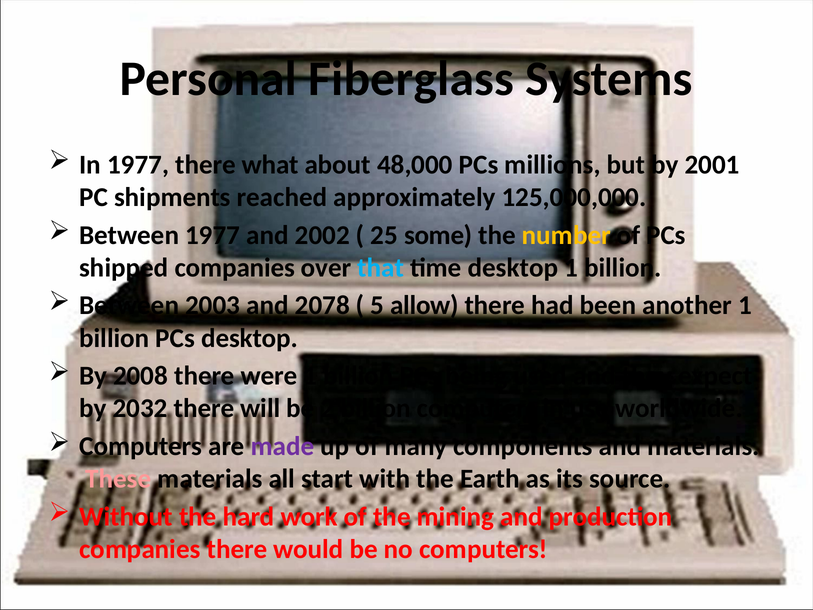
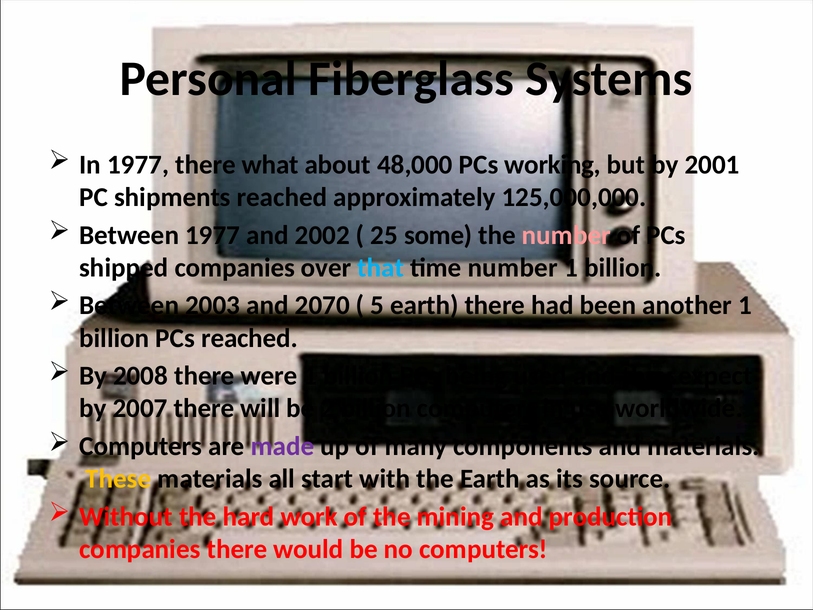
millions: millions -> working
number at (566, 235) colour: yellow -> pink
time desktop: desktop -> number
2078: 2078 -> 2070
5 allow: allow -> earth
PCs desktop: desktop -> reached
2032: 2032 -> 2007
These colour: pink -> yellow
